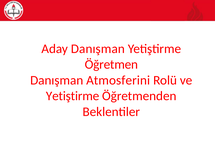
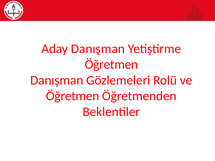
Atmosferini: Atmosferini -> Gözlemeleri
Yetiştirme at (73, 96): Yetiştirme -> Öğretmen
